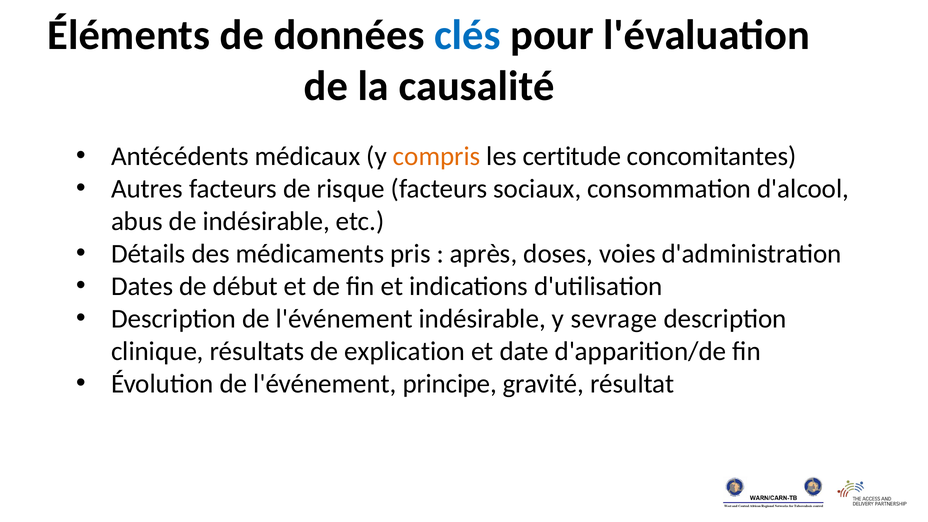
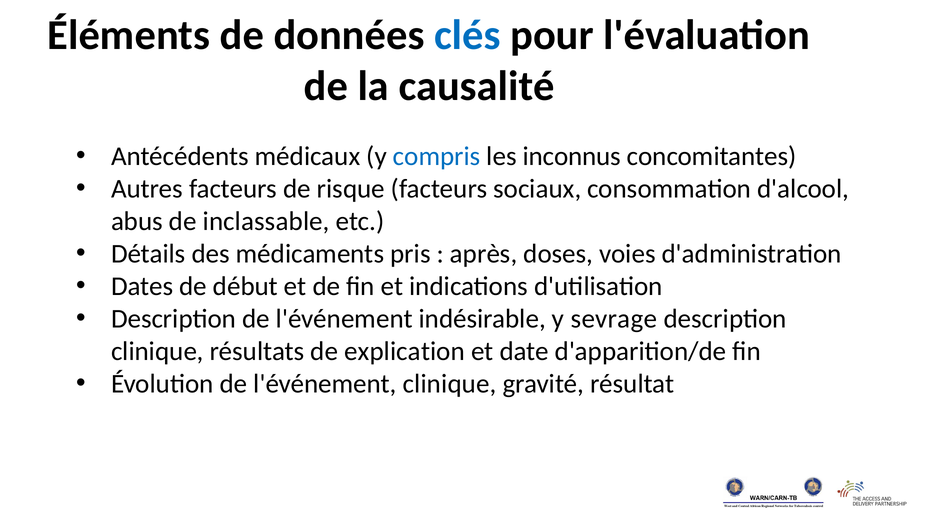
compris colour: orange -> blue
certitude: certitude -> inconnus
de indésirable: indésirable -> inclassable
l'événement principe: principe -> clinique
